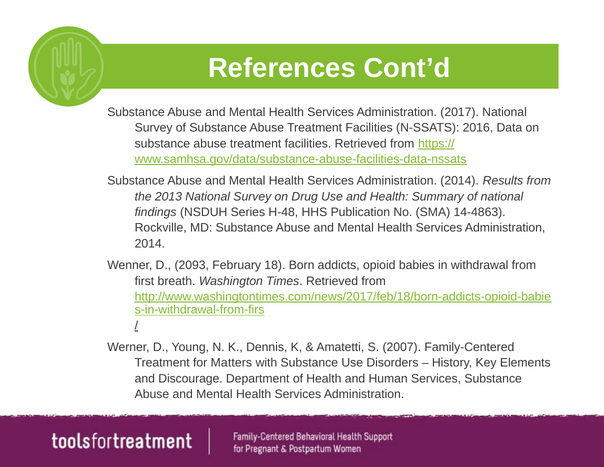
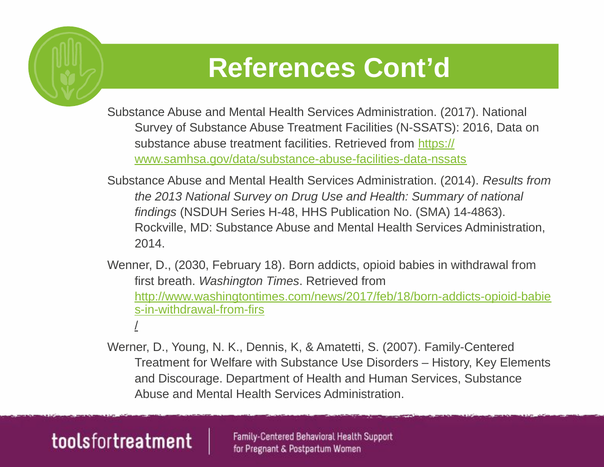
2093: 2093 -> 2030
Matters: Matters -> Welfare
